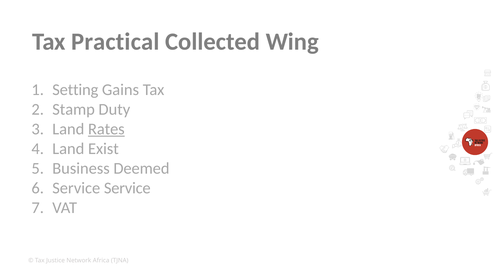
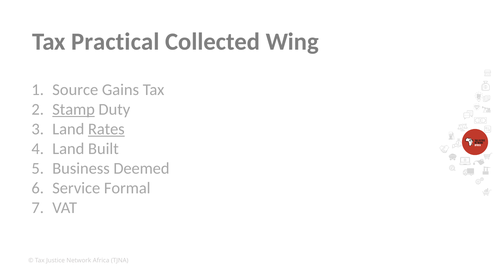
Setting: Setting -> Source
Stamp underline: none -> present
Exist: Exist -> Built
Service Service: Service -> Formal
